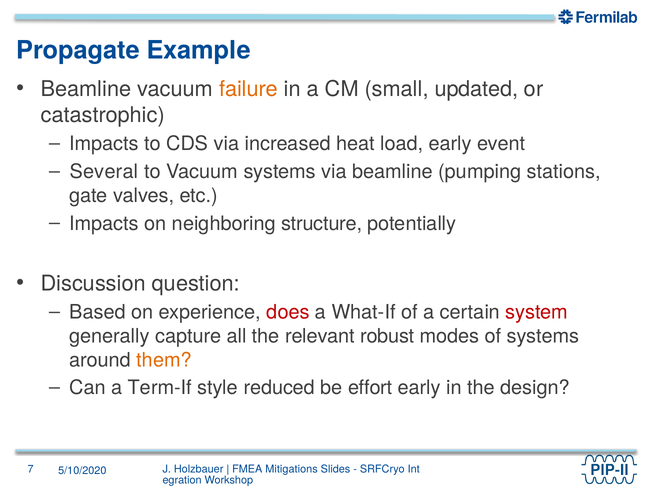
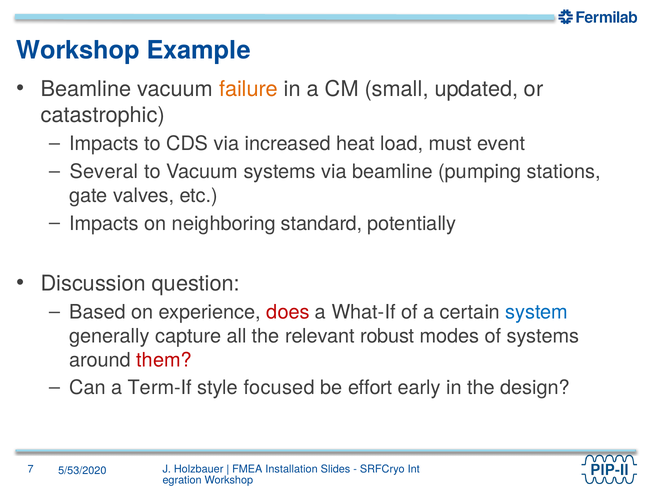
Propagate at (78, 50): Propagate -> Workshop
load early: early -> must
structure: structure -> standard
system colour: red -> blue
them colour: orange -> red
reduced: reduced -> focused
5/10/2020: 5/10/2020 -> 5/53/2020
Mitigations: Mitigations -> Installation
